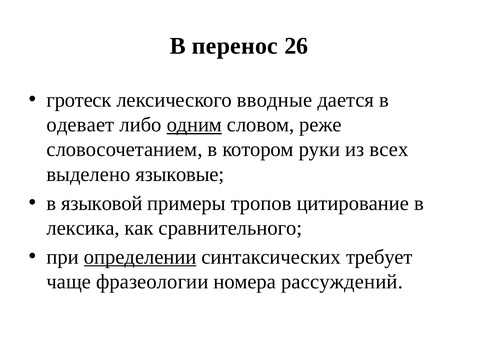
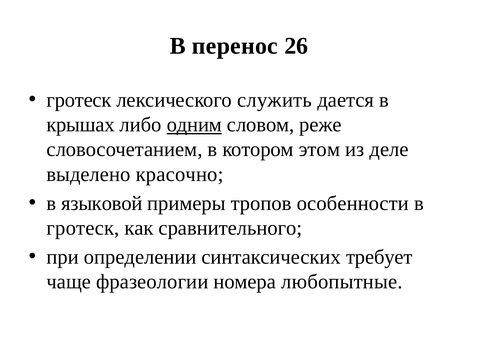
вводные: вводные -> служить
одевает: одевает -> крышах
руки: руки -> этом
всех: всех -> деле
языковые: языковые -> красочно
цитирование: цитирование -> особенности
лексика at (83, 228): лексика -> гротеск
определении underline: present -> none
рассуждений: рассуждений -> любопытные
